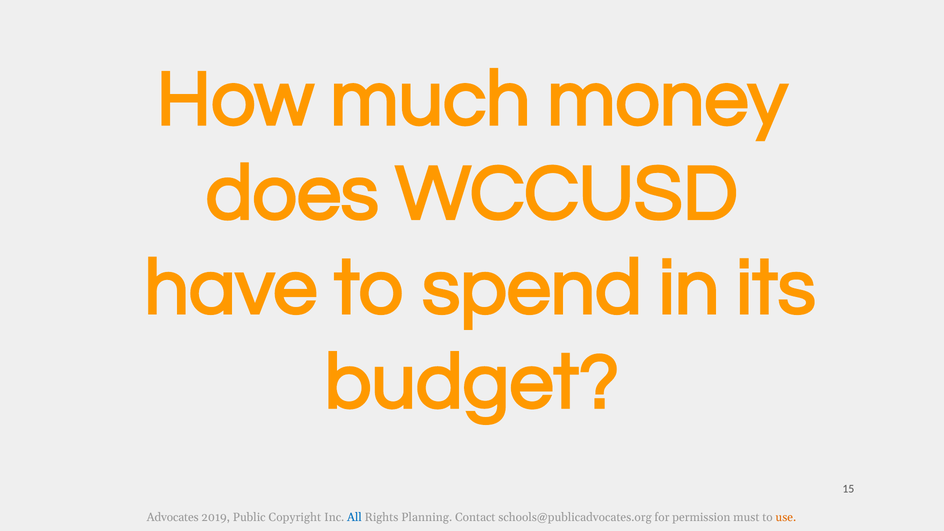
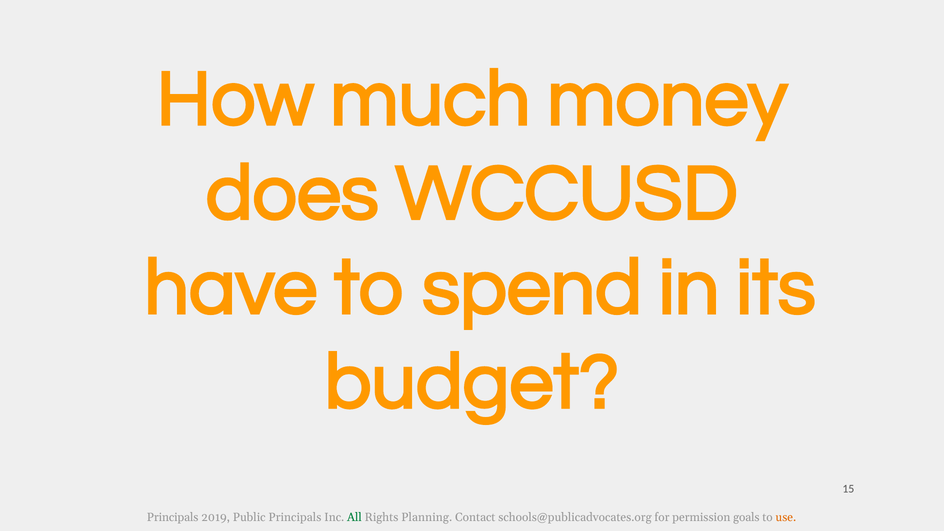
Advocates at (173, 517): Advocates -> Principals
Public Copyright: Copyright -> Principals
All colour: blue -> green
must: must -> goals
